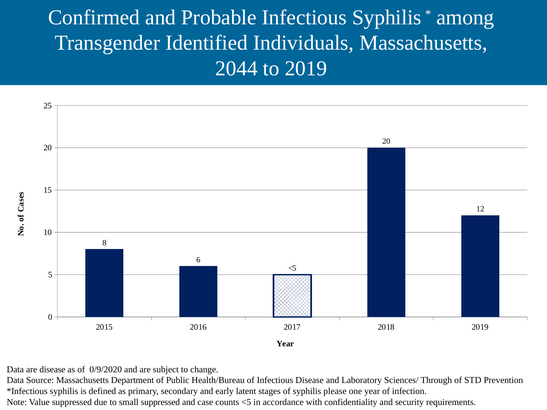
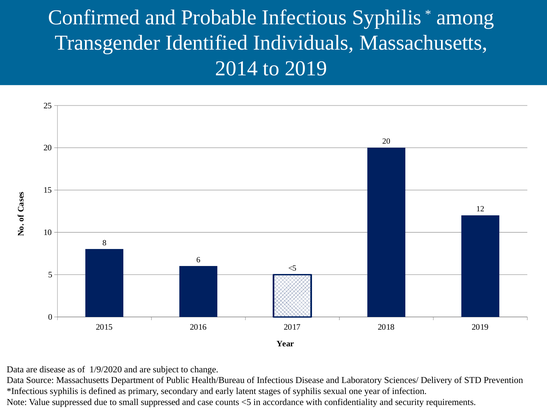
2044: 2044 -> 2014
0/9/2020: 0/9/2020 -> 1/9/2020
Through: Through -> Delivery
please: please -> sexual
